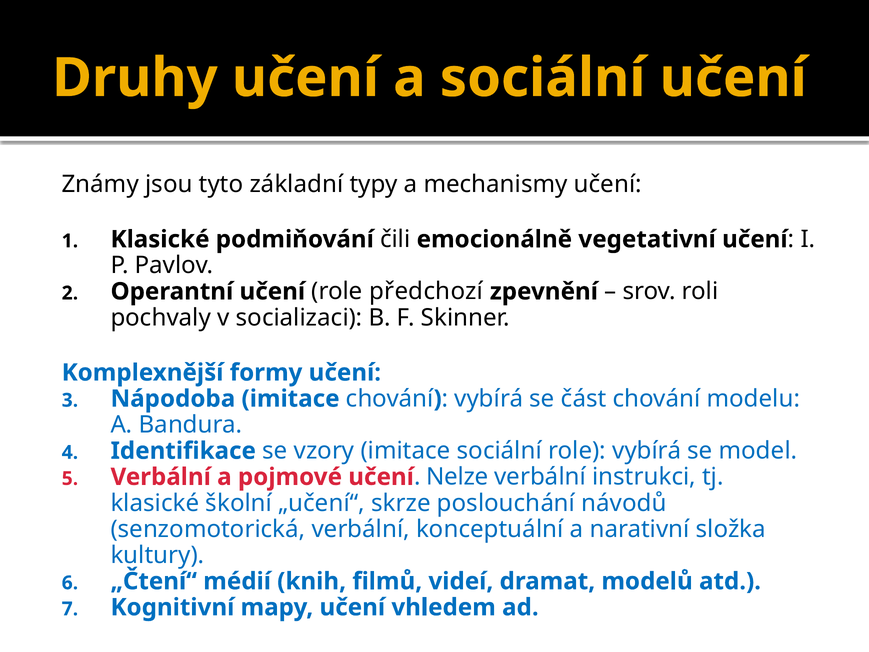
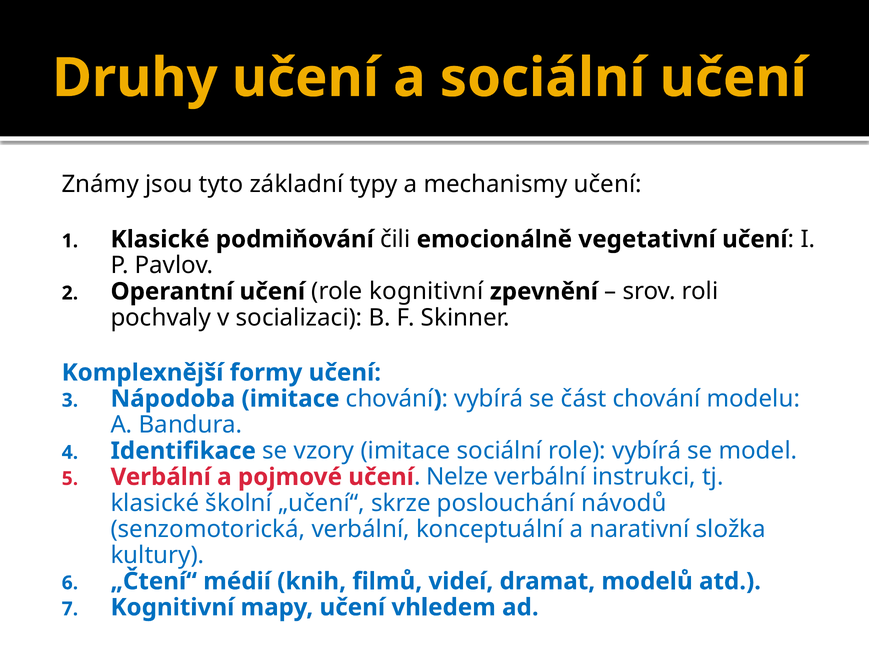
role předchozí: předchozí -> kognitivní
